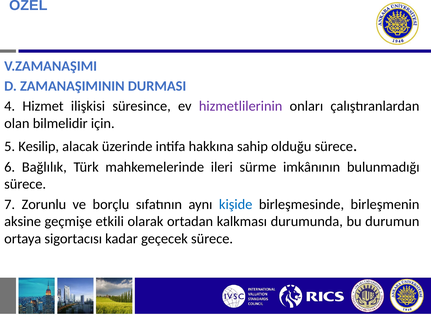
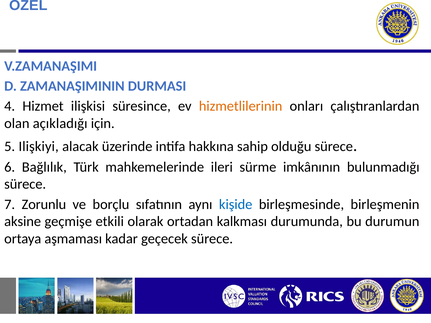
hizmetlilerinin colour: purple -> orange
bilmelidir: bilmelidir -> açıkladığı
Kesilip: Kesilip -> Ilişkiyi
sigortacısı: sigortacısı -> aşmaması
